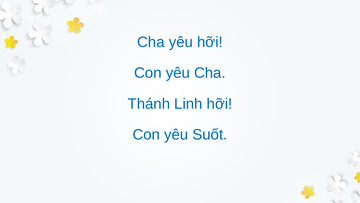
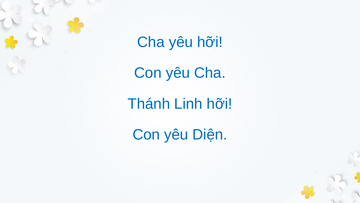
Suốt: Suốt -> Diện
